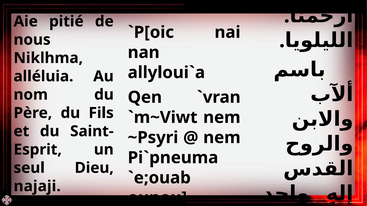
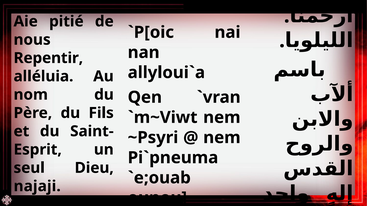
Niklhma: Niklhma -> Repentir
